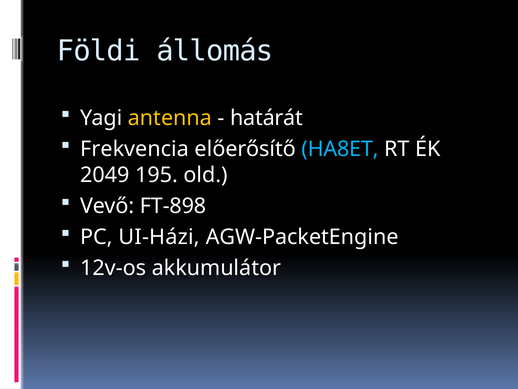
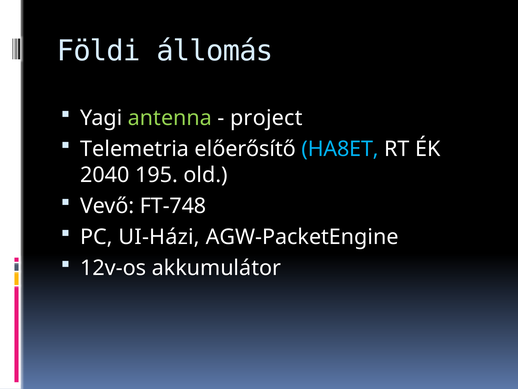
antenna colour: yellow -> light green
határát: határát -> project
Frekvencia: Frekvencia -> Telemetria
2049: 2049 -> 2040
FT-898: FT-898 -> FT-748
